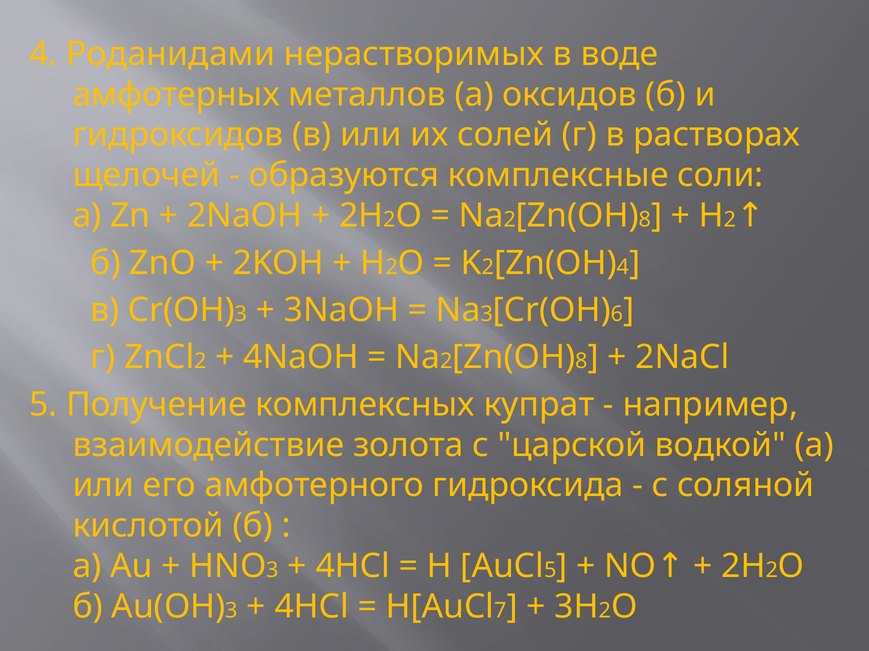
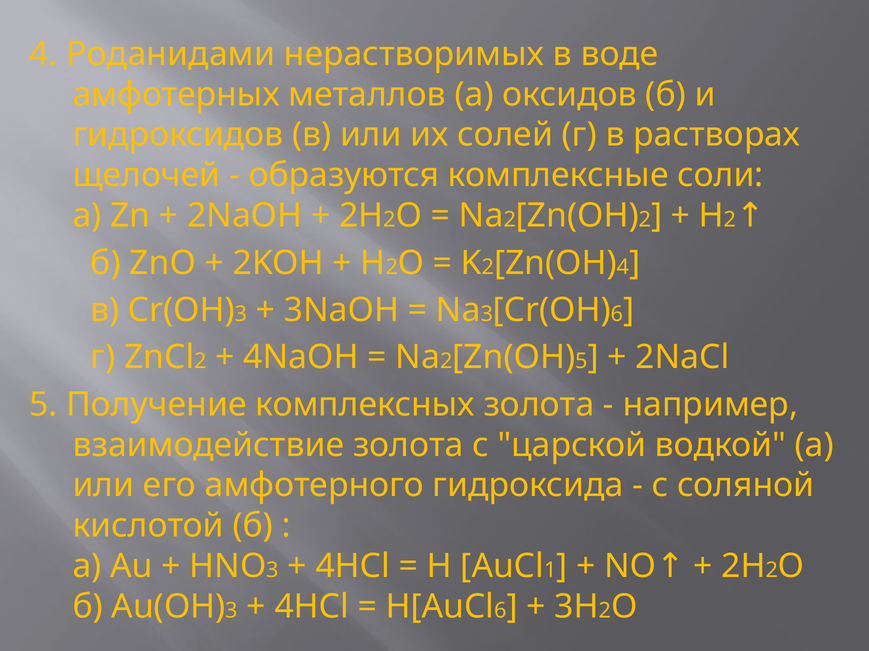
8 at (645, 220): 8 -> 2
8 at (581, 362): 8 -> 5
комплексных купрат: купрат -> золота
5 at (550, 571): 5 -> 1
7 at (500, 611): 7 -> 6
